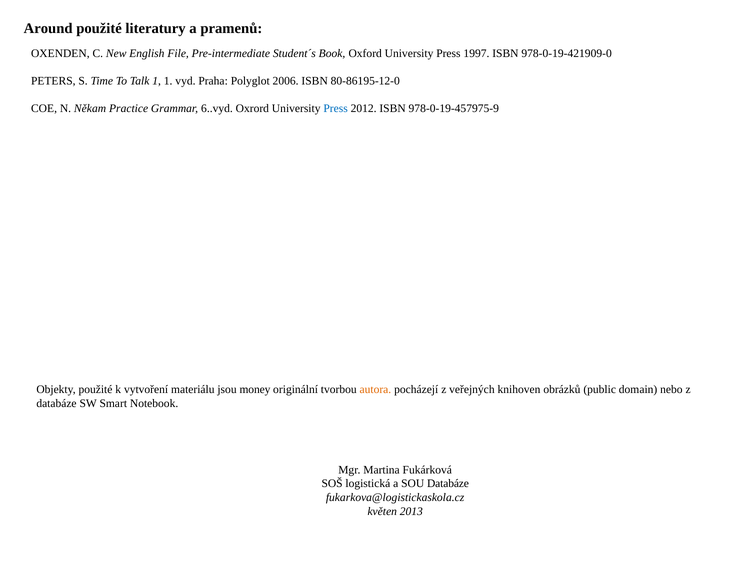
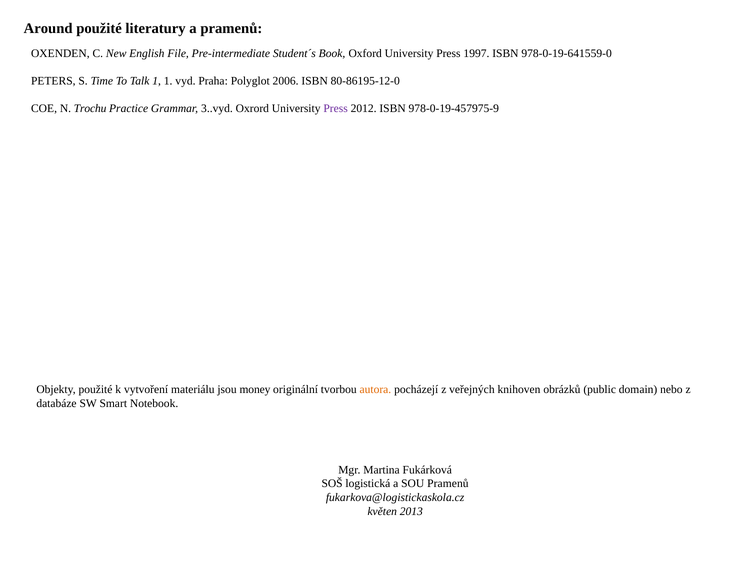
978-0-19-421909-0: 978-0-19-421909-0 -> 978-0-19-641559-0
Někam: Někam -> Trochu
6..vyd: 6..vyd -> 3..vyd
Press at (336, 109) colour: blue -> purple
SOU Databáze: Databáze -> Pramenů
